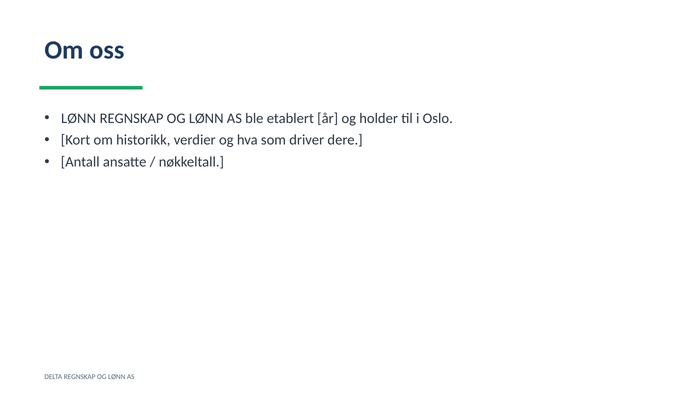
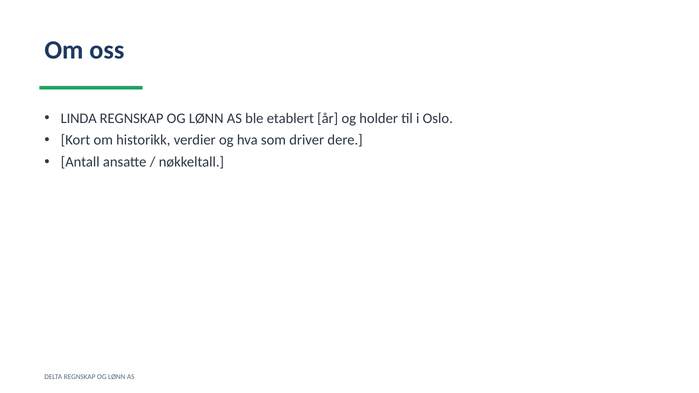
LØNN at (79, 118): LØNN -> LINDA
